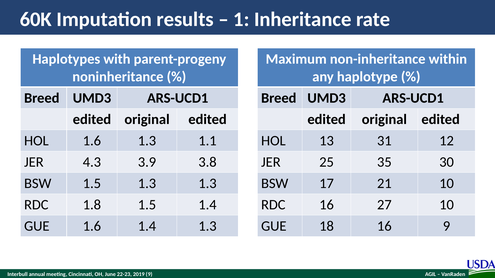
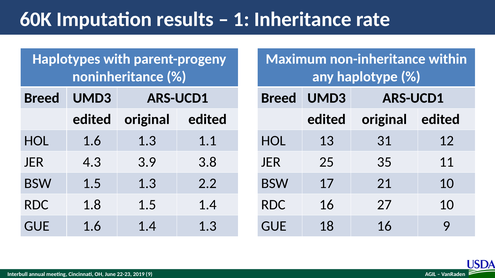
30: 30 -> 11
1.3 1.3: 1.3 -> 2.2
